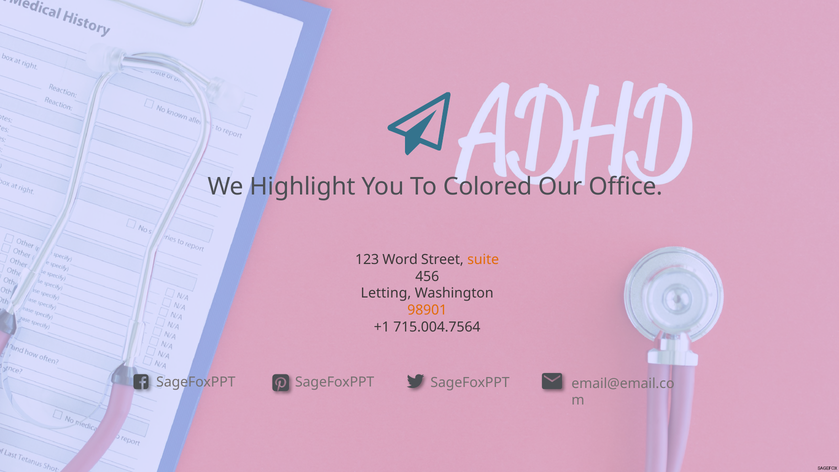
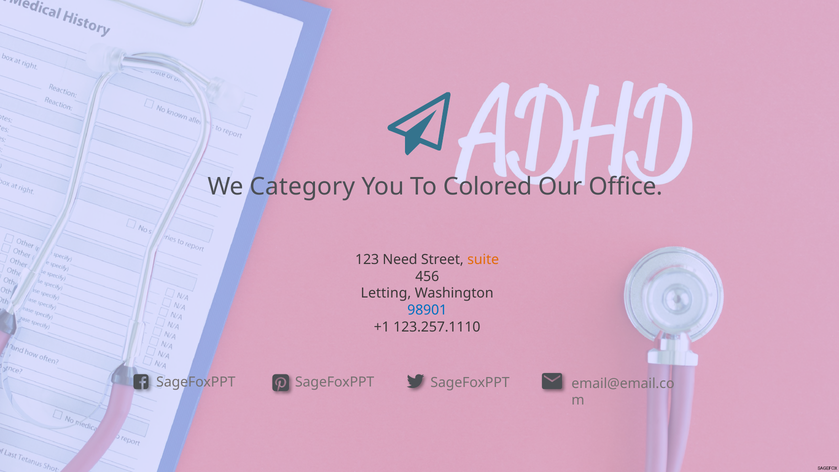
Highlight: Highlight -> Category
Word: Word -> Need
98901 colour: orange -> blue
715.004.7564: 715.004.7564 -> 123.257.1110
